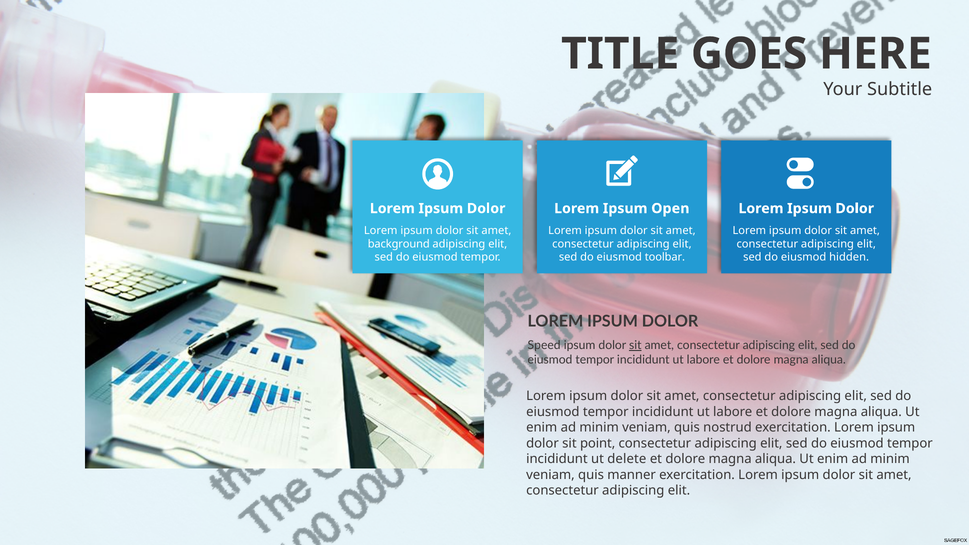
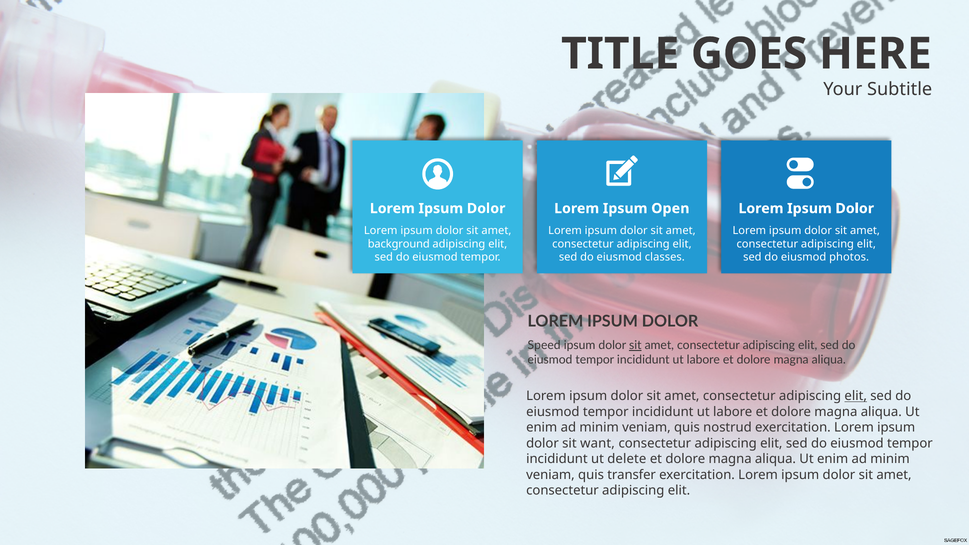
toolbar: toolbar -> classes
hidden: hidden -> photos
elit at (856, 396) underline: none -> present
point: point -> want
manner: manner -> transfer
